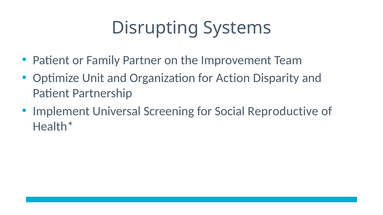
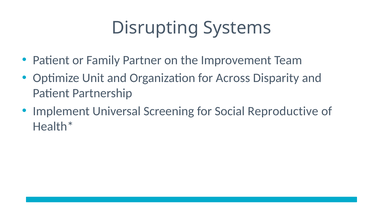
Action: Action -> Across
